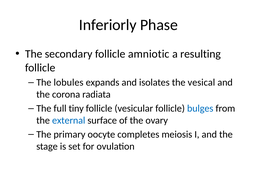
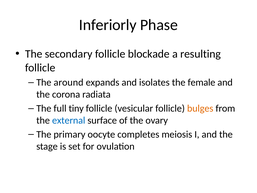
amniotic: amniotic -> blockade
lobules: lobules -> around
vesical: vesical -> female
bulges colour: blue -> orange
